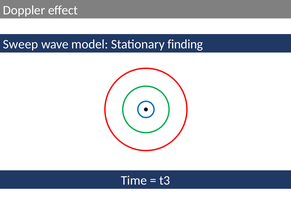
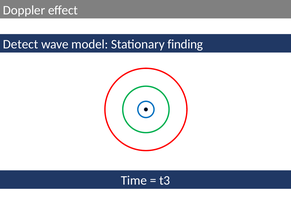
Sweep: Sweep -> Detect
